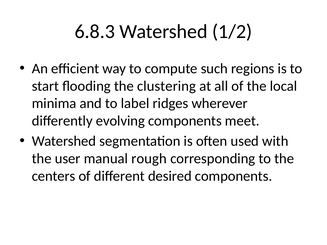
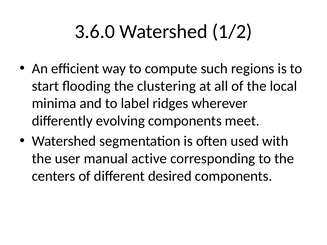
6.8.3: 6.8.3 -> 3.6.0
rough: rough -> active
